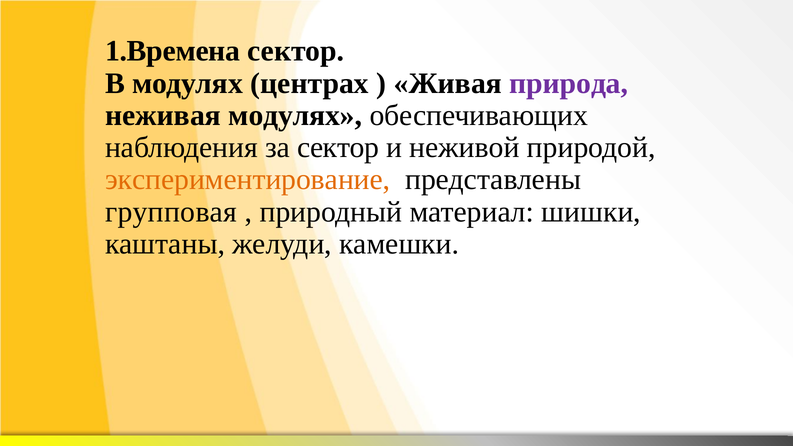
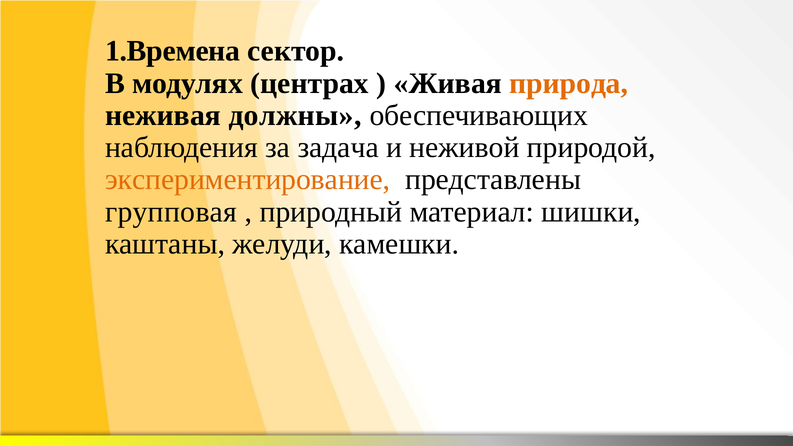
природа colour: purple -> orange
неживая модулях: модулях -> должны
за сектор: сектор -> задача
